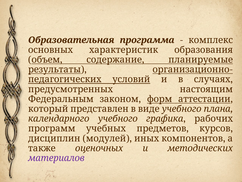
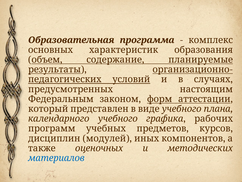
материалов colour: purple -> blue
